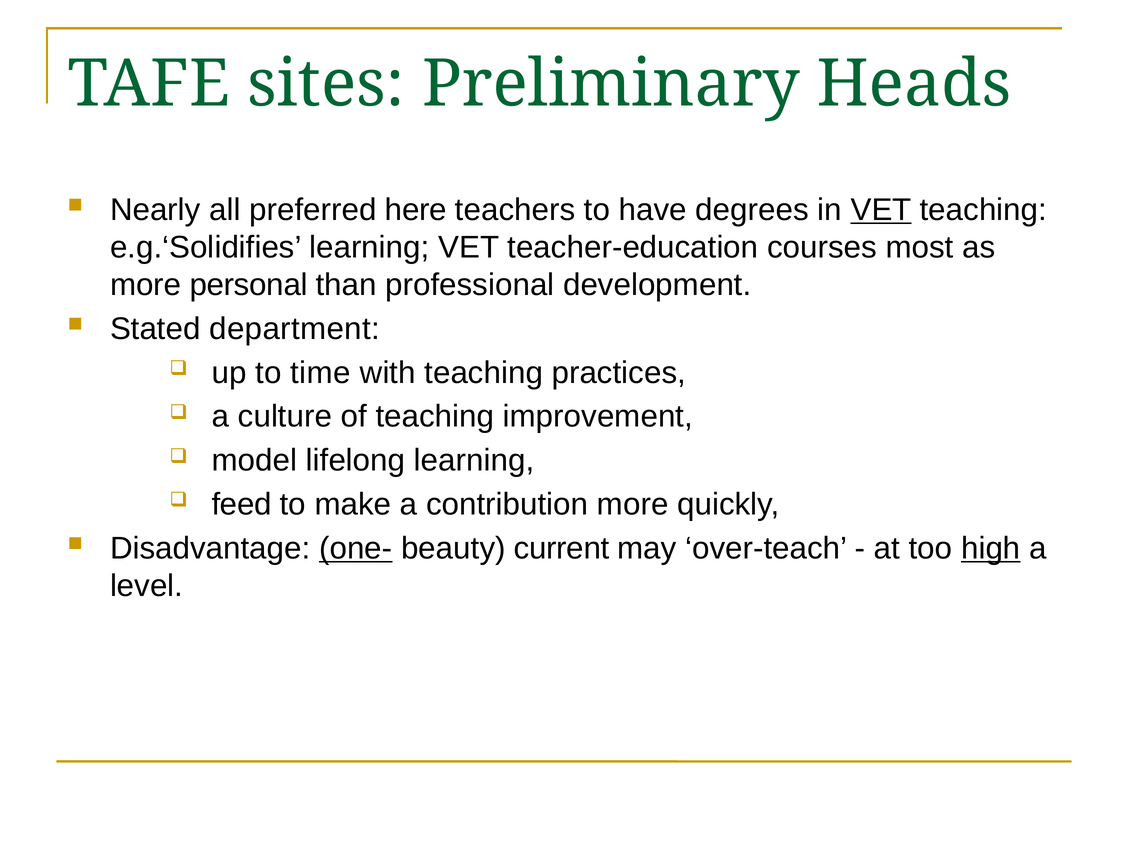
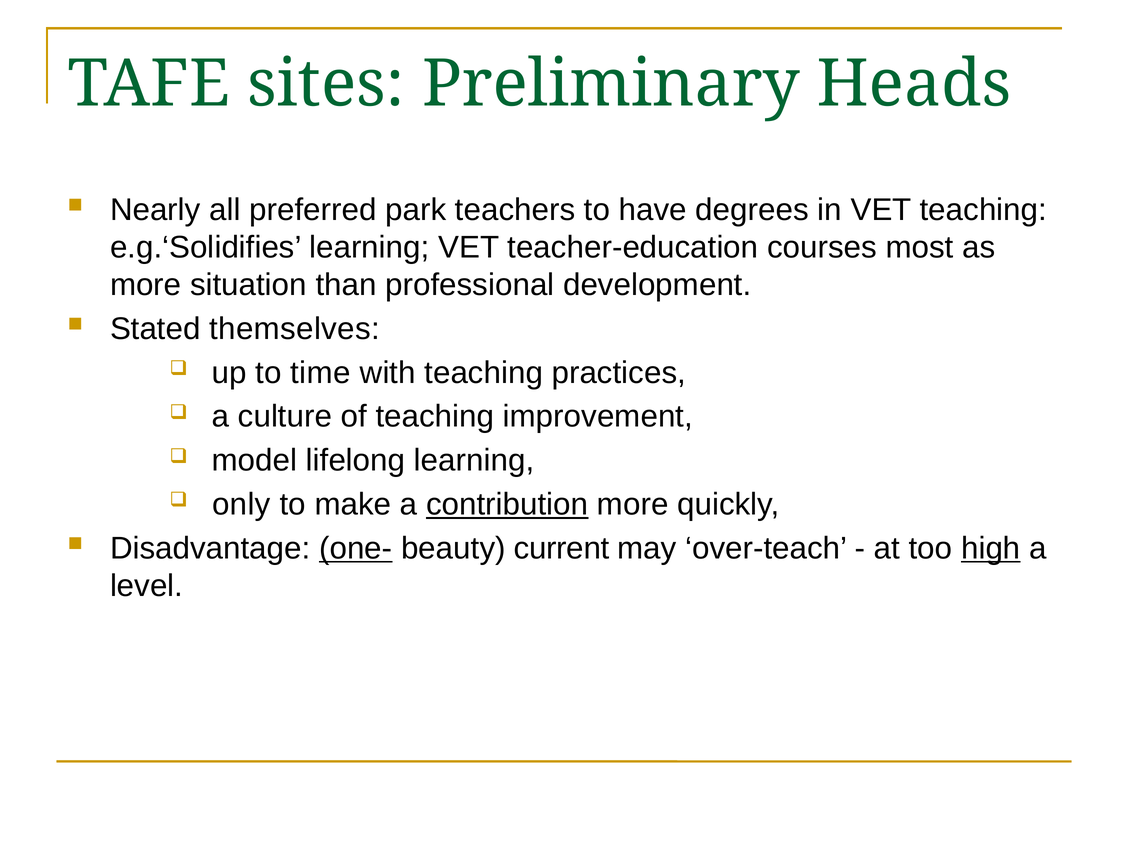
here: here -> park
VET at (881, 210) underline: present -> none
personal: personal -> situation
department: department -> themselves
feed: feed -> only
contribution underline: none -> present
